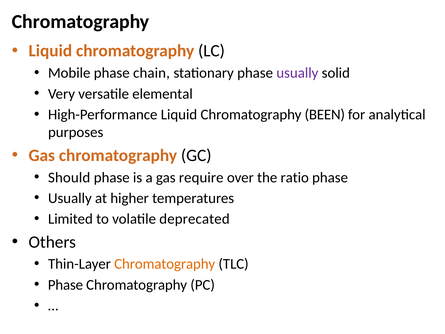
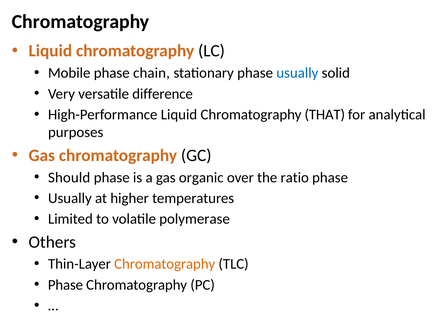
usually at (297, 73) colour: purple -> blue
elemental: elemental -> difference
BEEN: BEEN -> THAT
require: require -> organic
deprecated: deprecated -> polymerase
